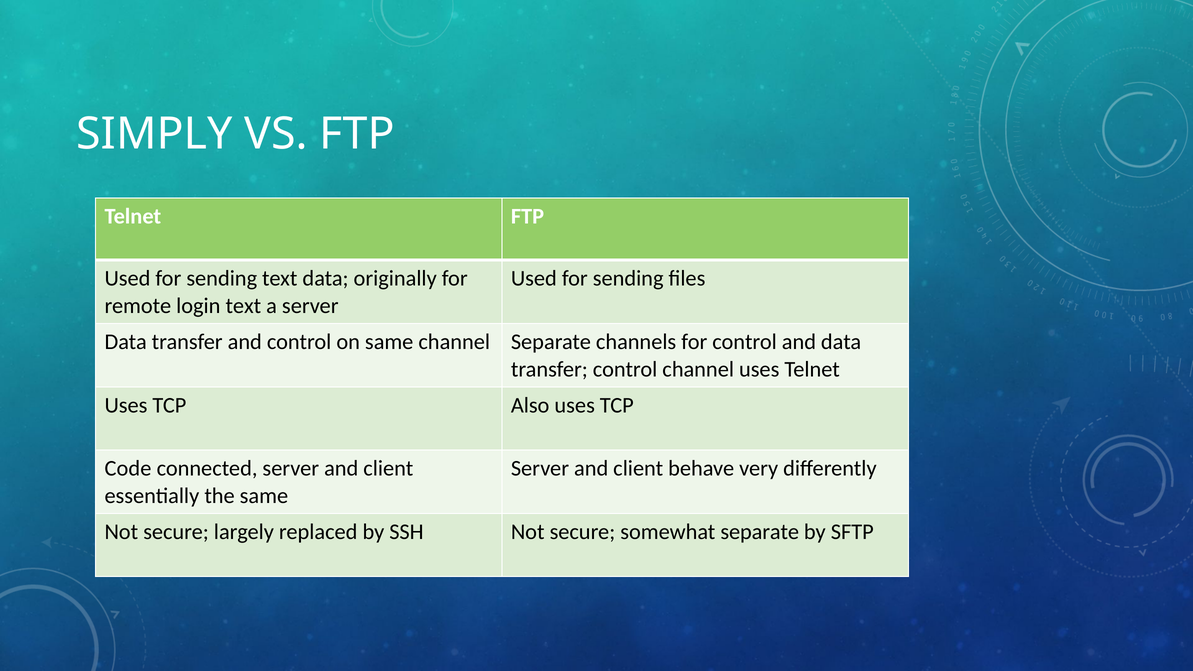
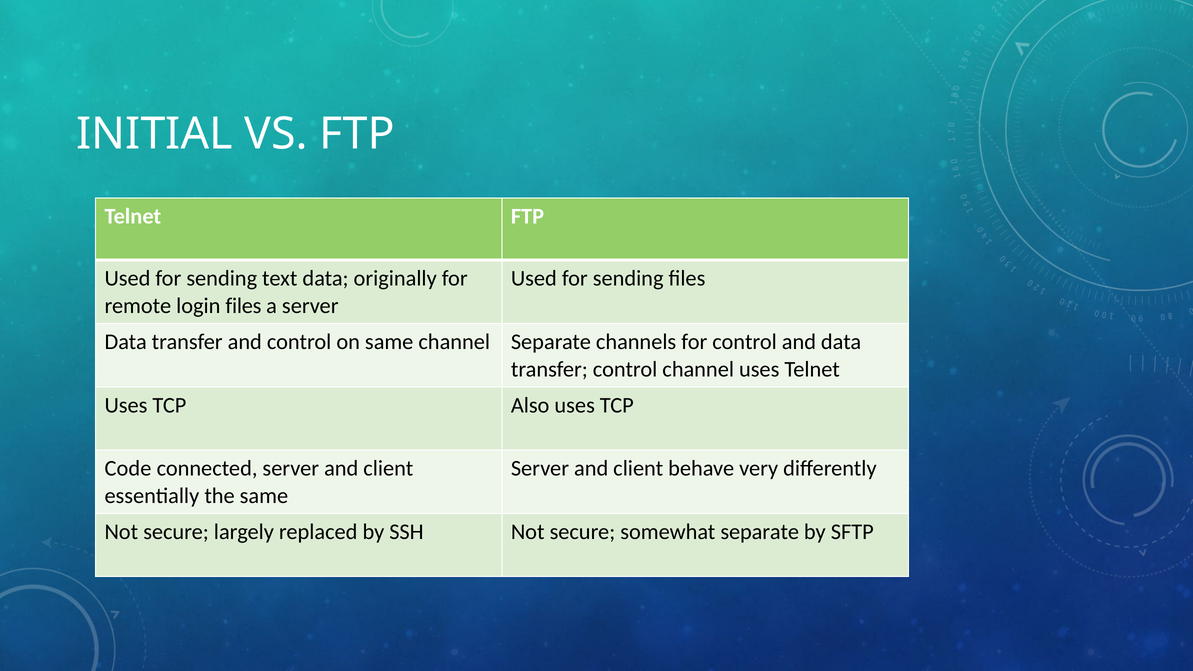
SIMPLY: SIMPLY -> INITIAL
login text: text -> files
